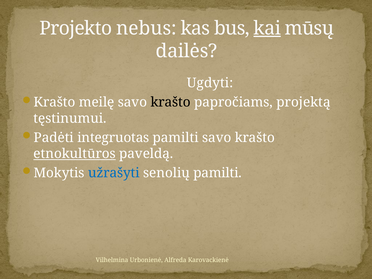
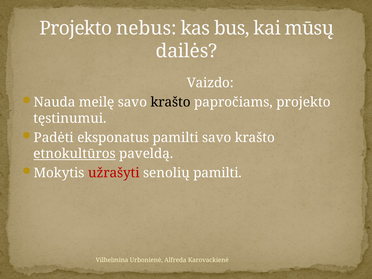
kai underline: present -> none
Ugdyti: Ugdyti -> Vaizdo
Krašto at (55, 102): Krašto -> Nauda
papročiams projektą: projektą -> projekto
integruotas: integruotas -> eksponatus
užrašyti colour: blue -> red
